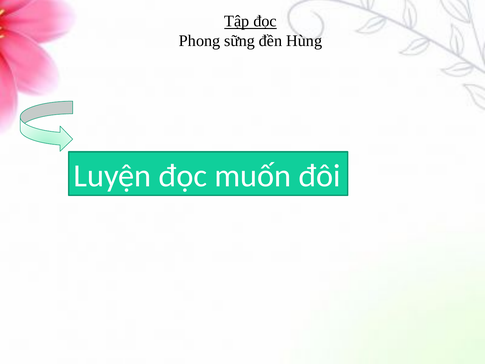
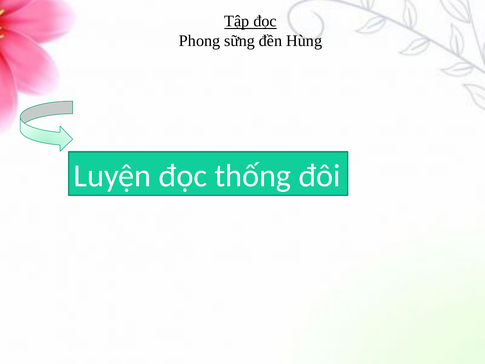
muốn: muốn -> thống
